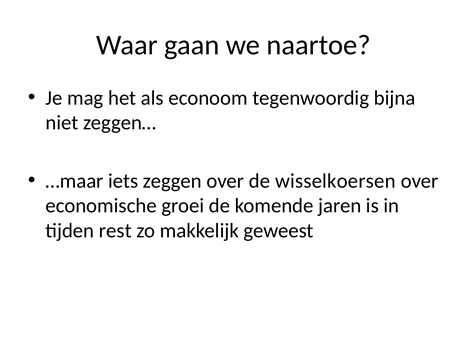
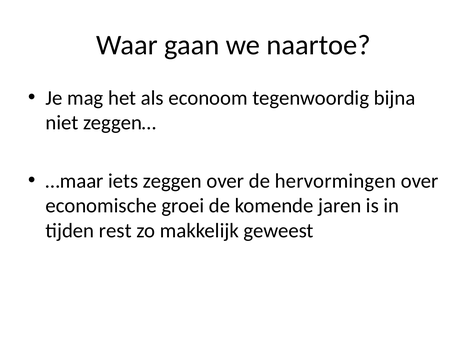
wisselkoersen: wisselkoersen -> hervormingen
